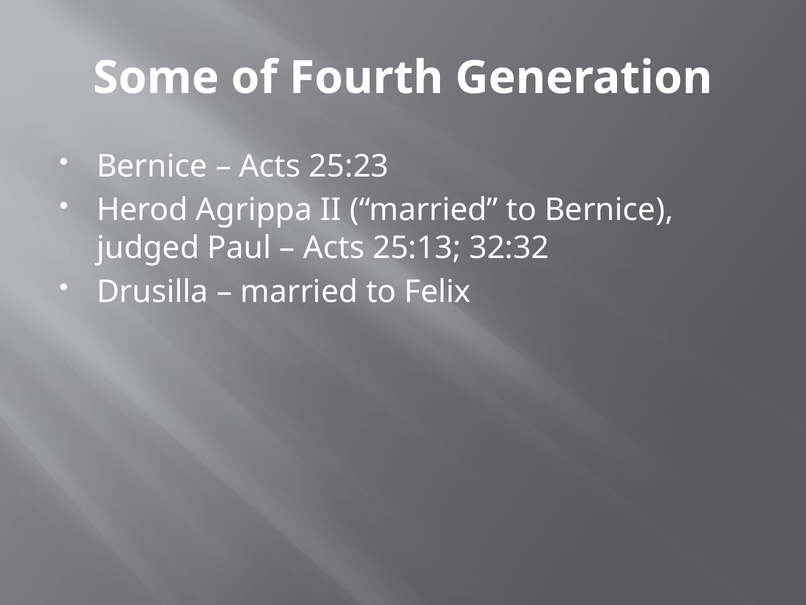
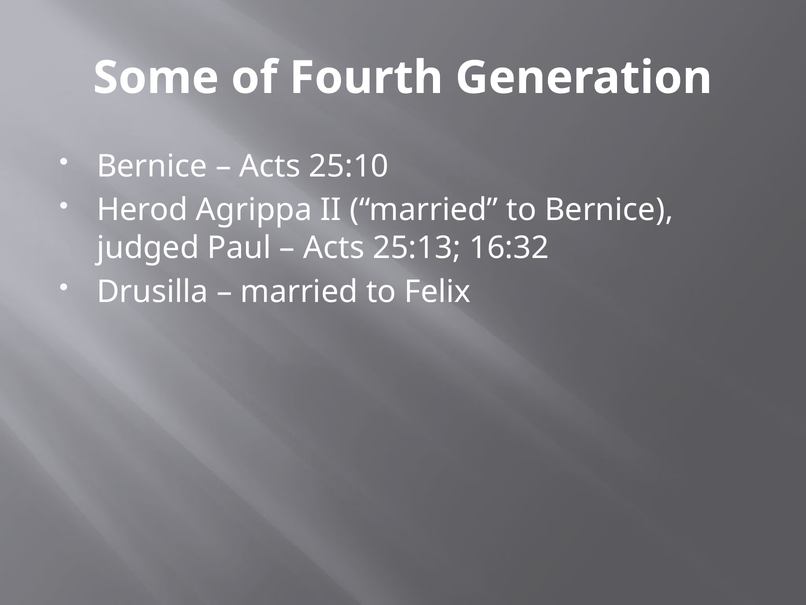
25:23: 25:23 -> 25:10
32:32: 32:32 -> 16:32
